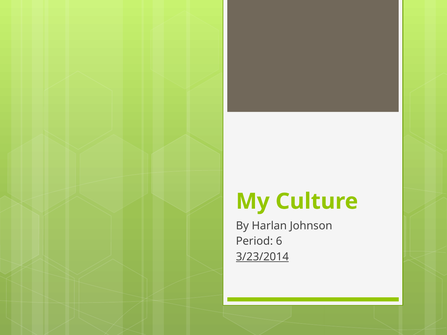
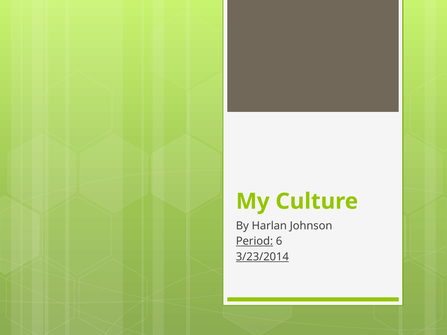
Period underline: none -> present
